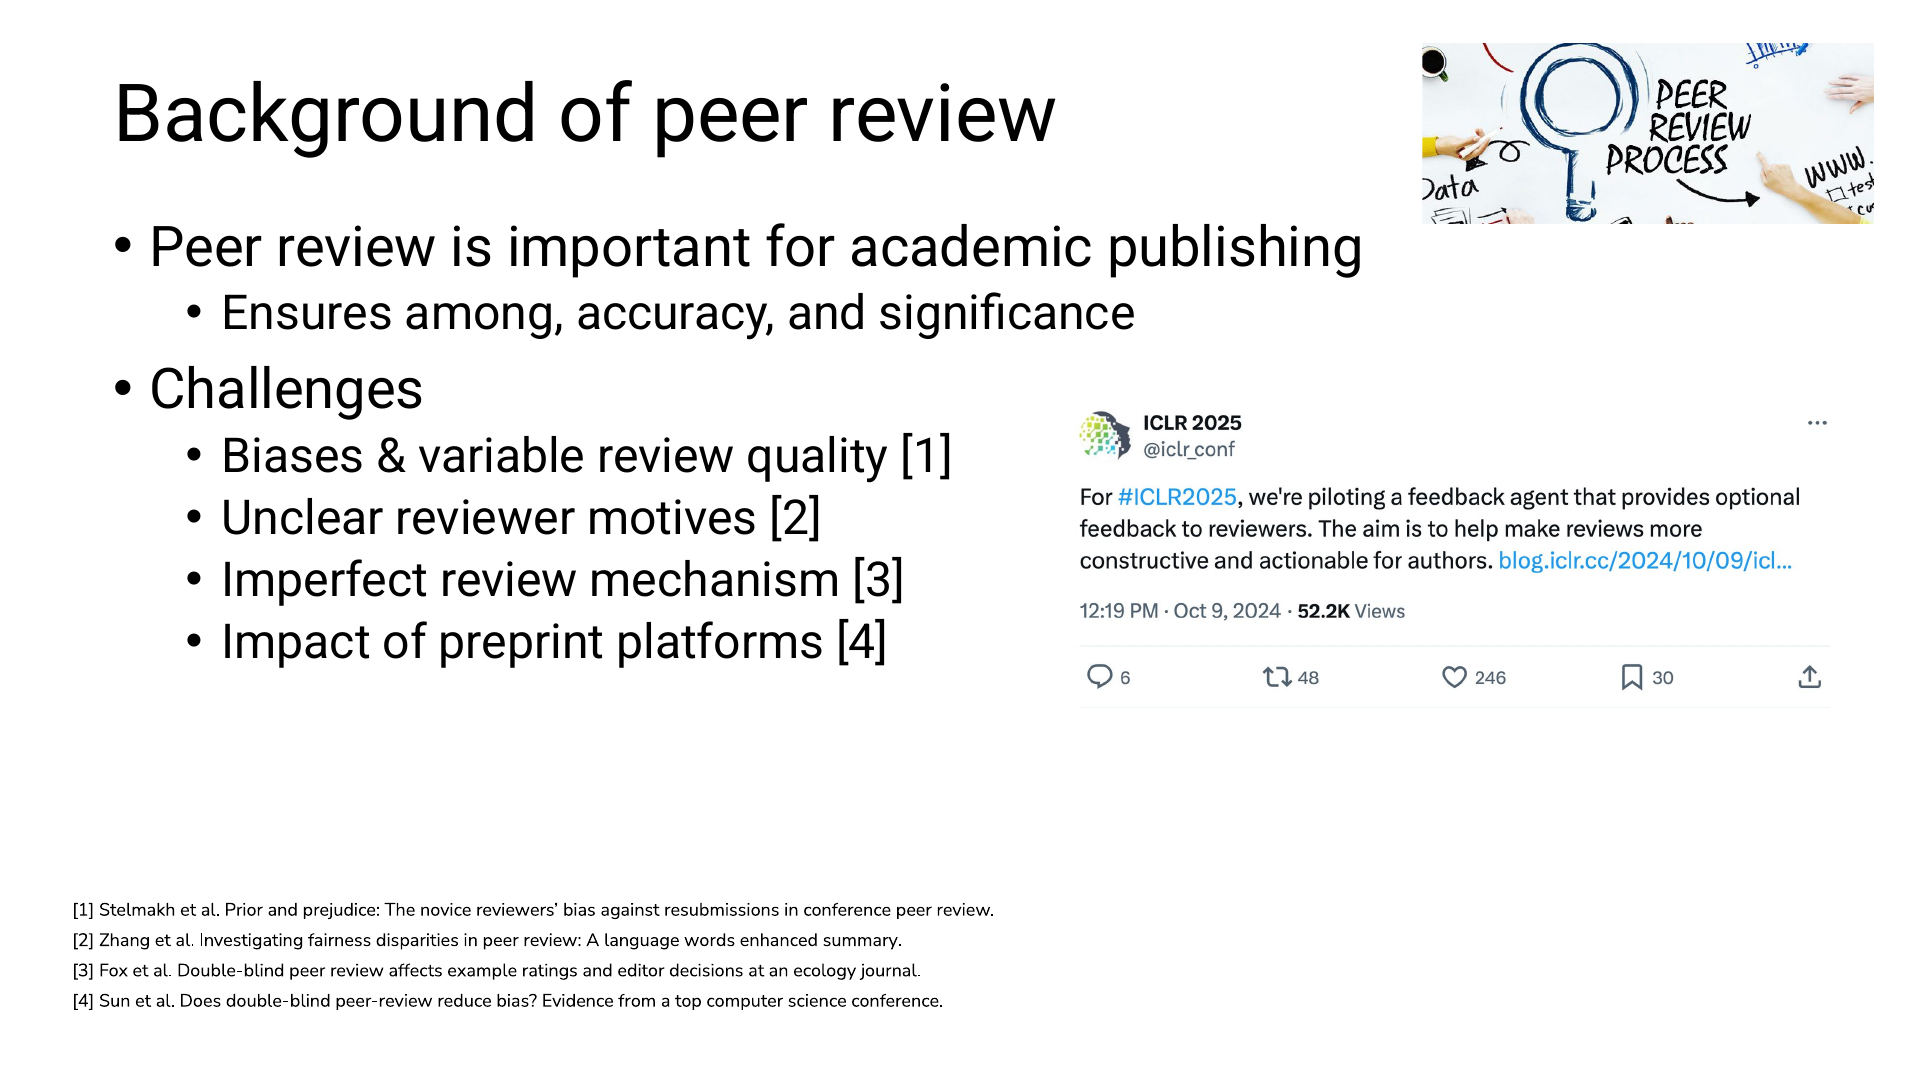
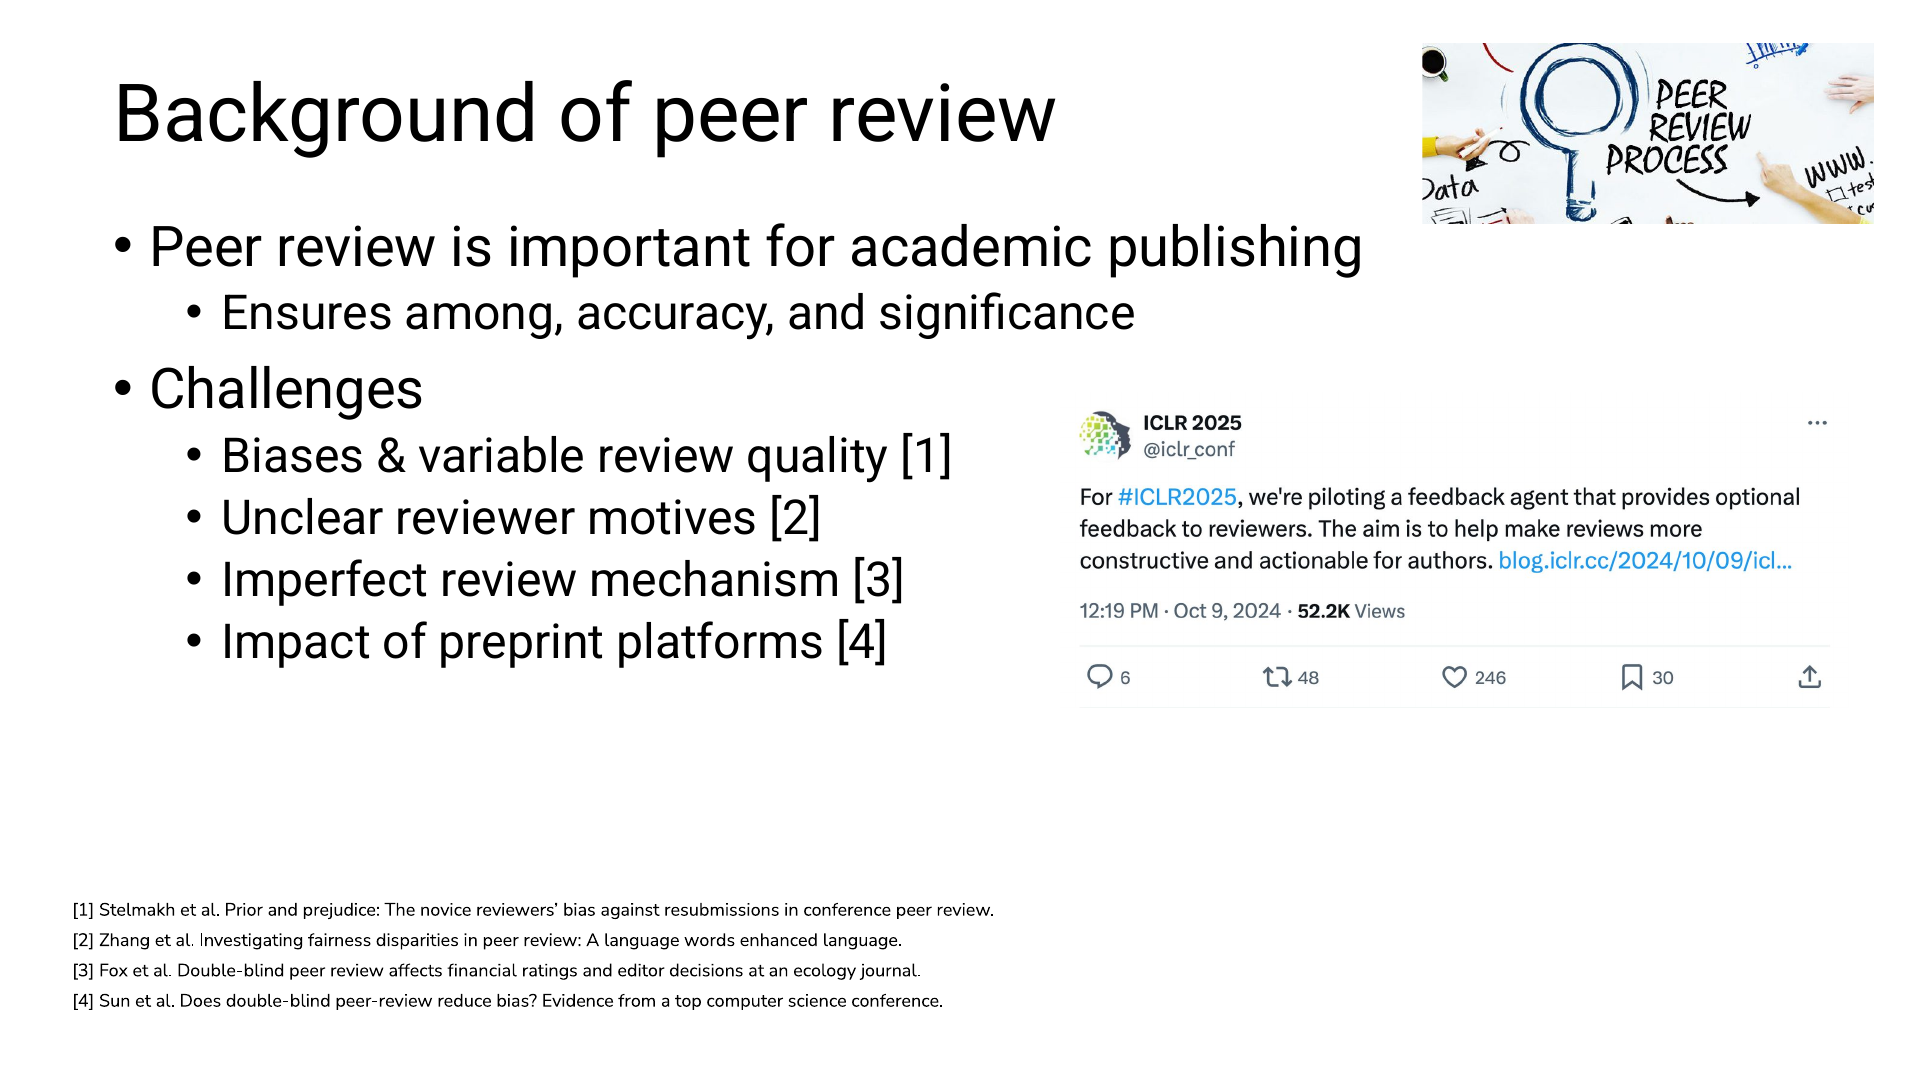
enhanced summary: summary -> language
example: example -> financial
